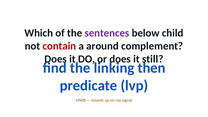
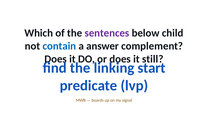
contain colour: red -> blue
around: around -> answer
then: then -> start
